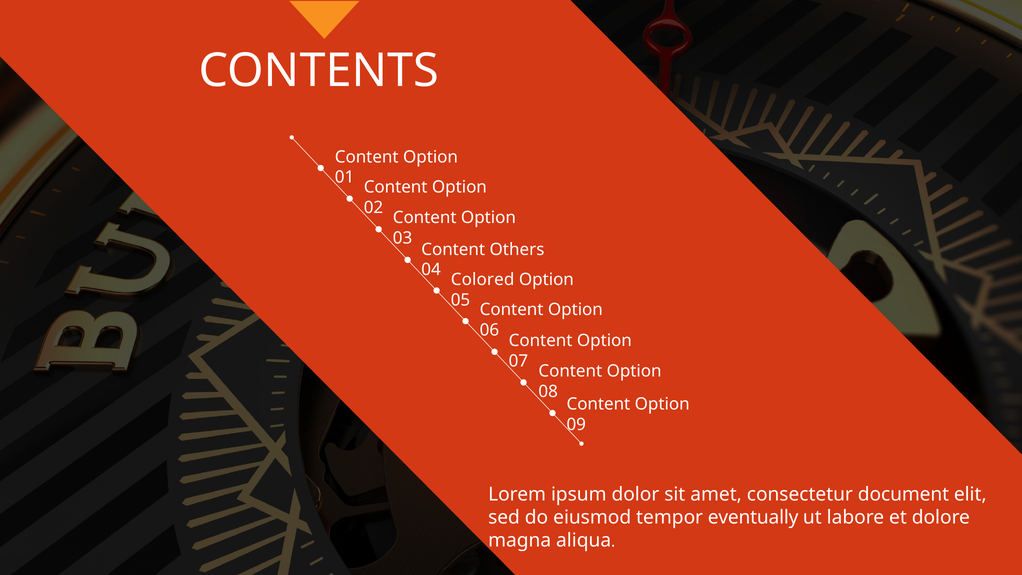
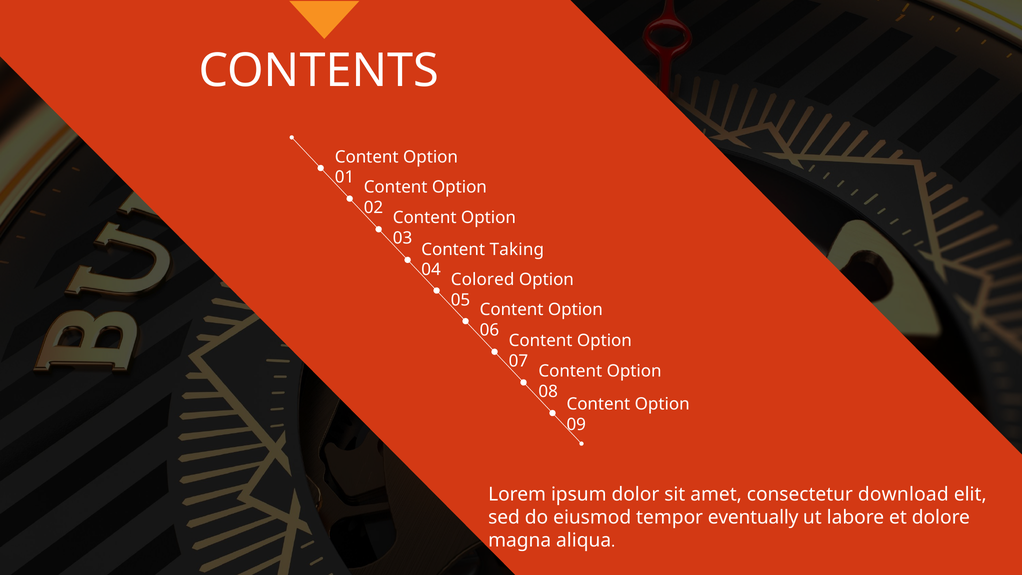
Others: Others -> Taking
document: document -> download
